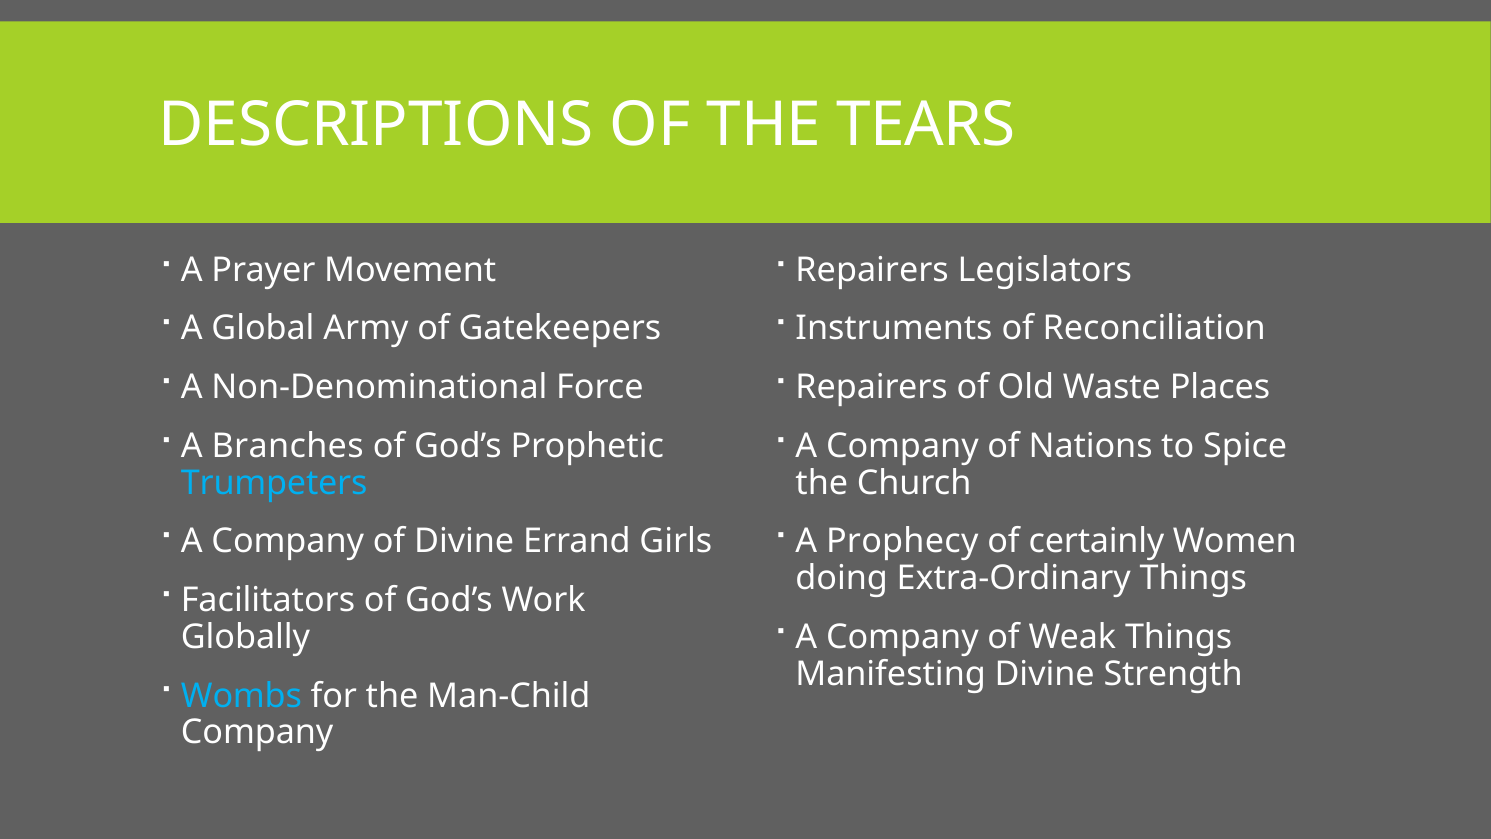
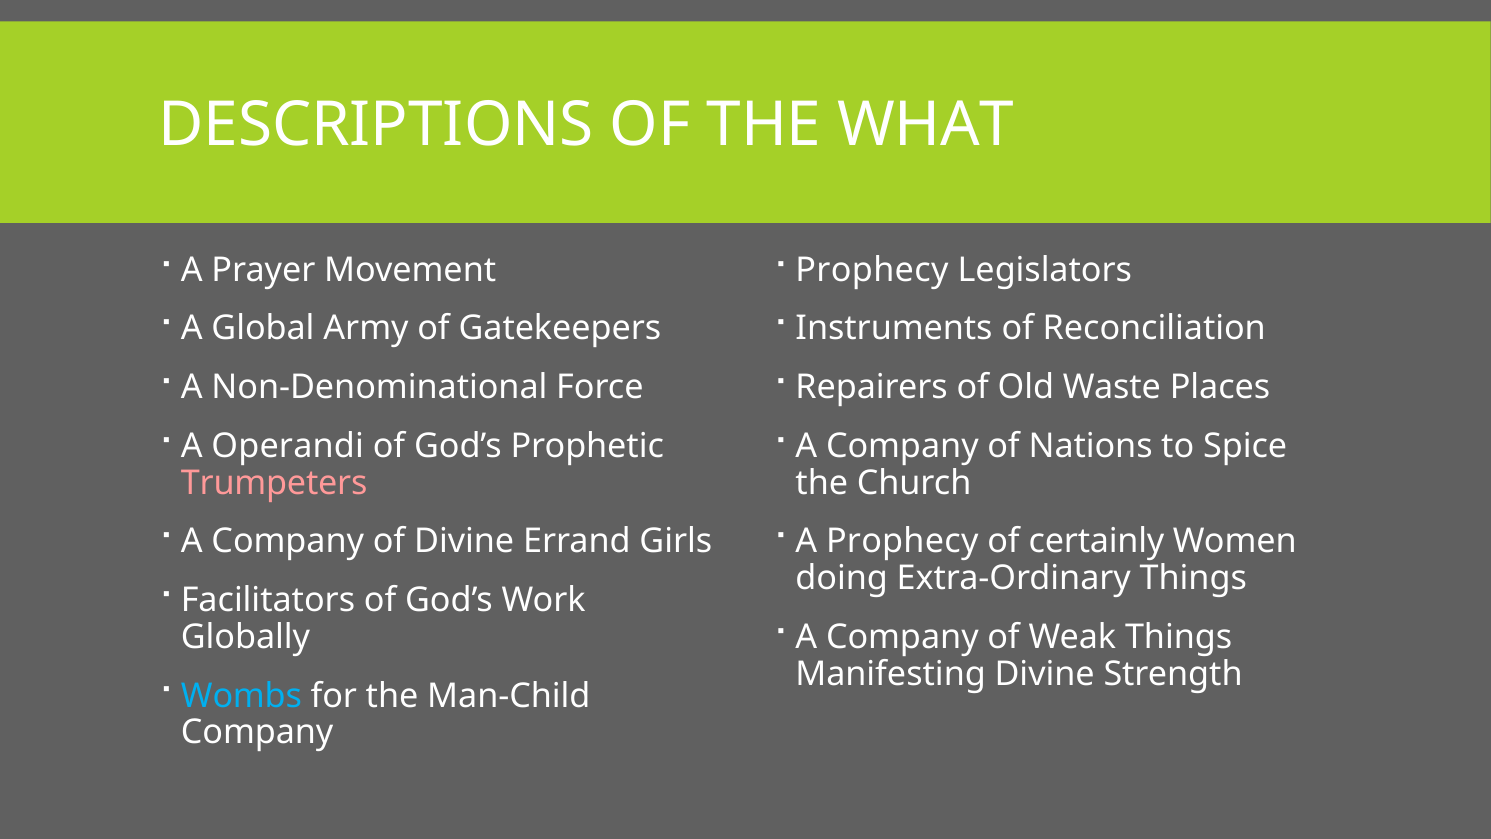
TEARS: TEARS -> WHAT
Repairers at (872, 270): Repairers -> Prophecy
Branches: Branches -> Operandi
Trumpeters colour: light blue -> pink
